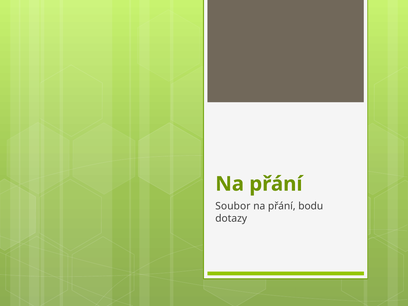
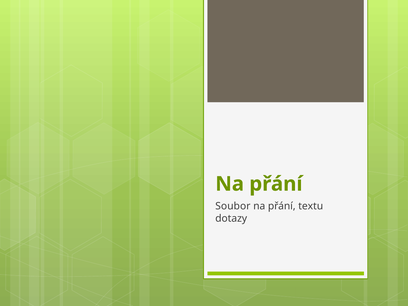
bodu: bodu -> textu
